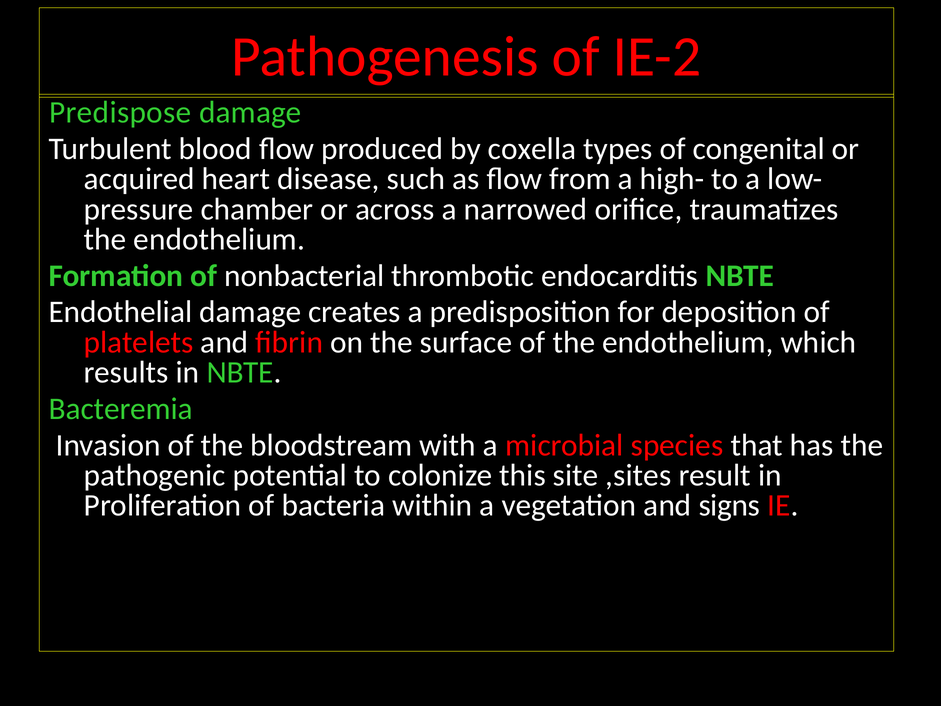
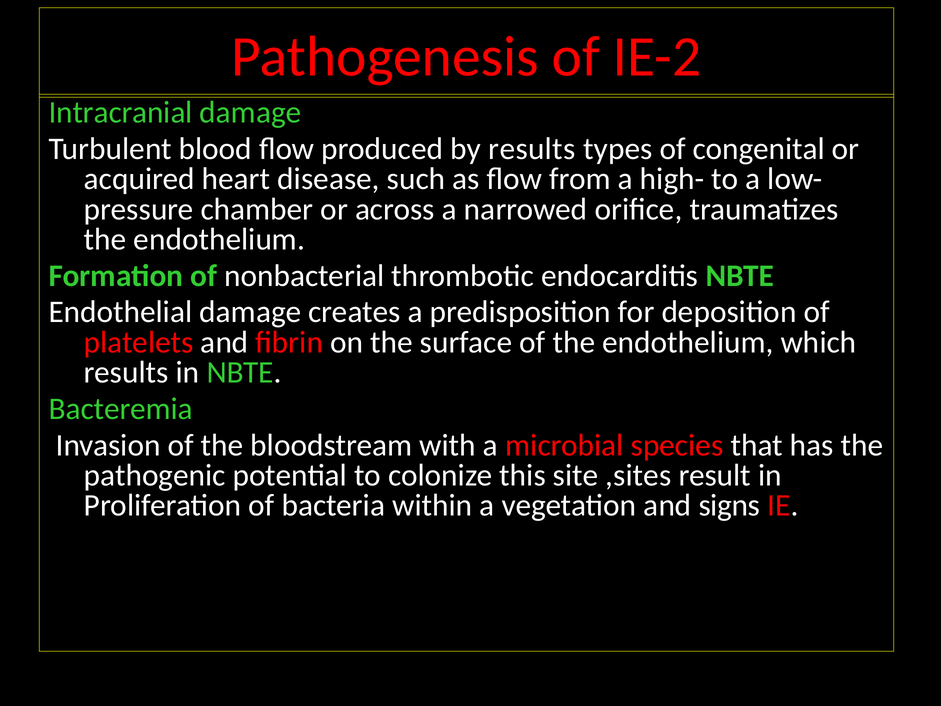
Predispose: Predispose -> Intracranial
by coxella: coxella -> results
